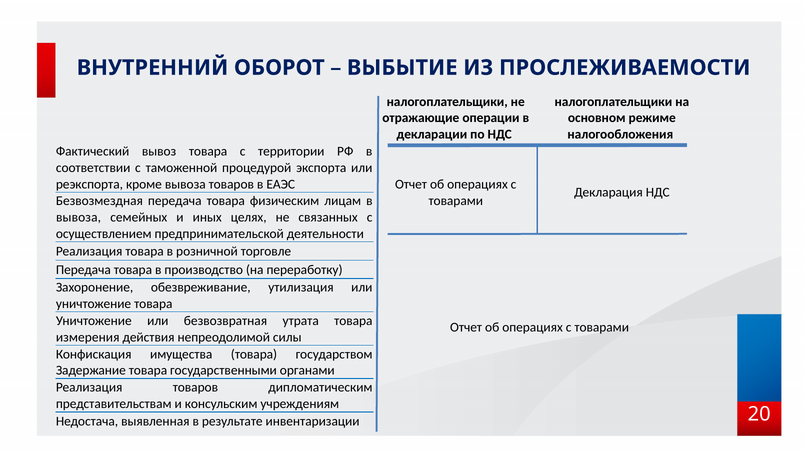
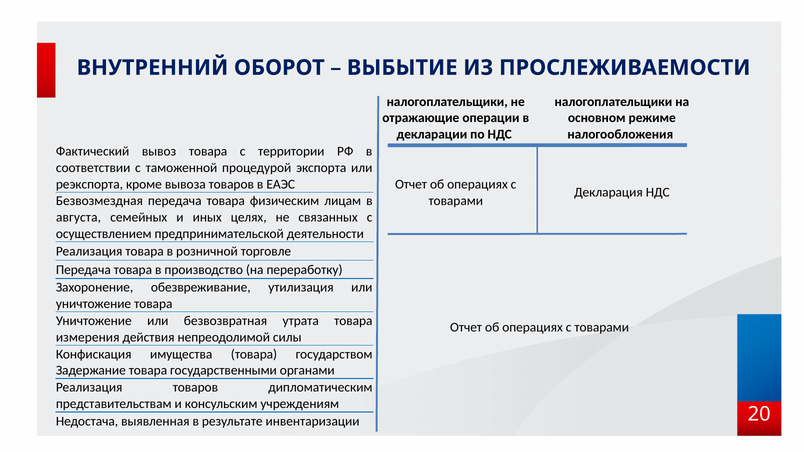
вывоза at (79, 218): вывоза -> августа
